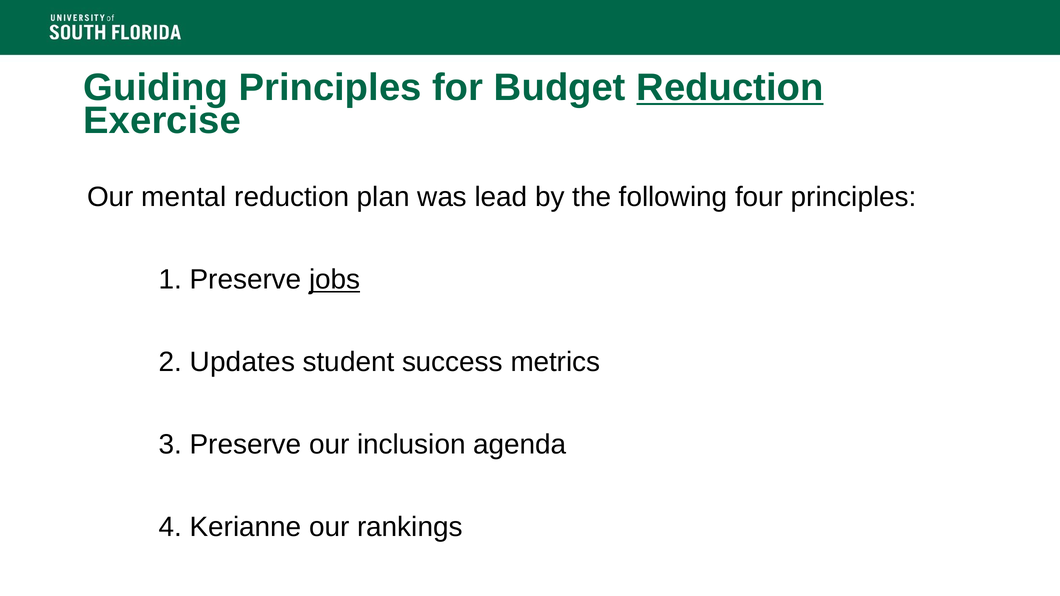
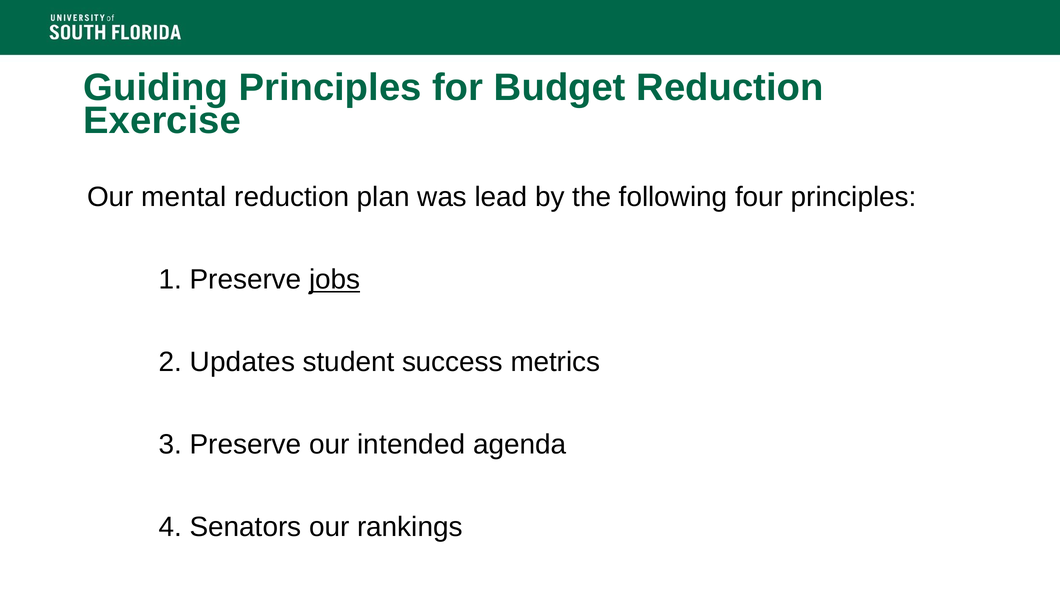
Reduction at (730, 88) underline: present -> none
inclusion: inclusion -> intended
Kerianne: Kerianne -> Senators
